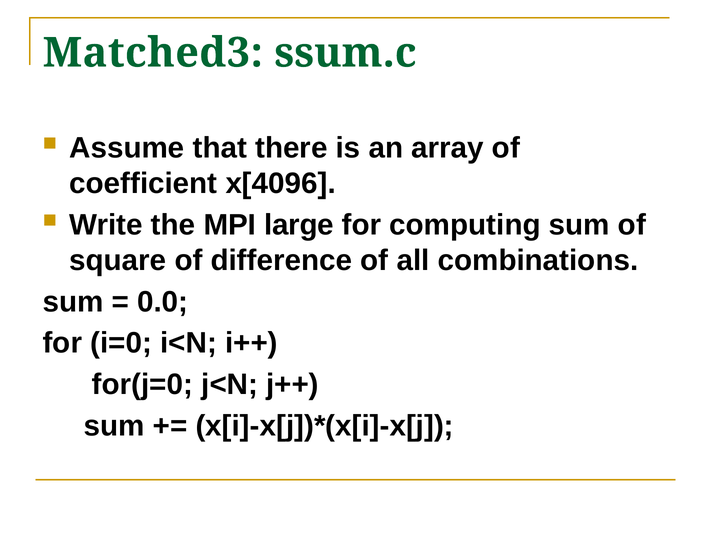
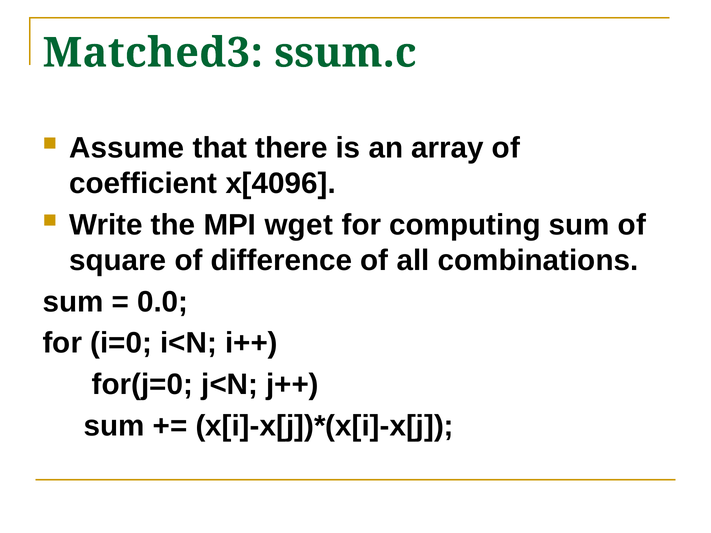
large: large -> wget
